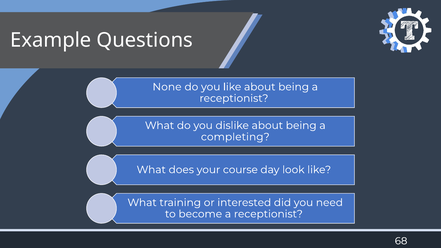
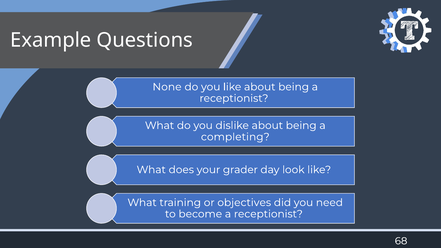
course: course -> grader
interested: interested -> objectives
